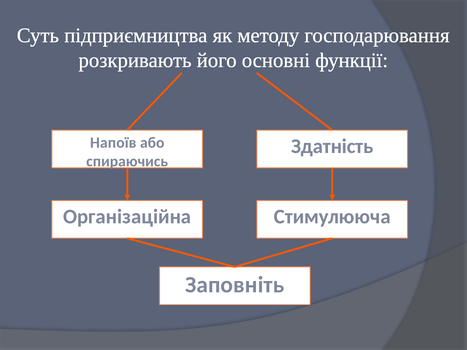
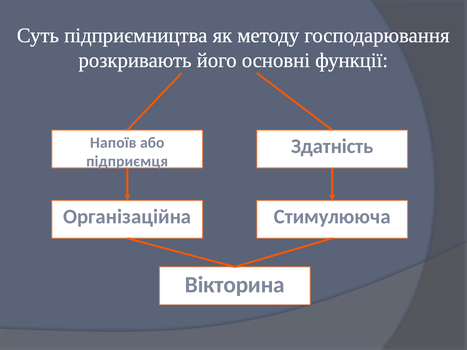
спираючись: спираючись -> підприємця
Заповніть: Заповніть -> Вікторина
